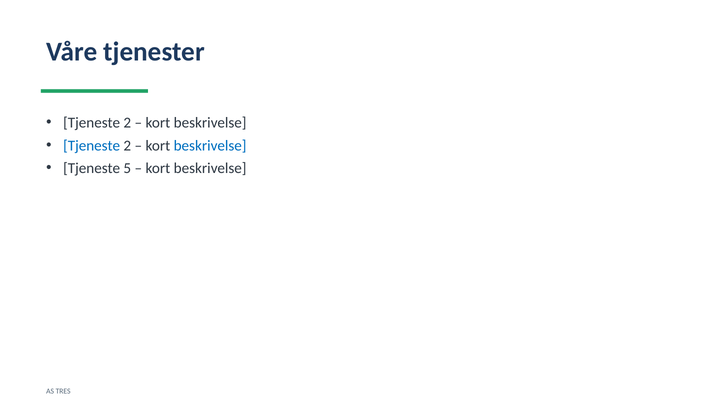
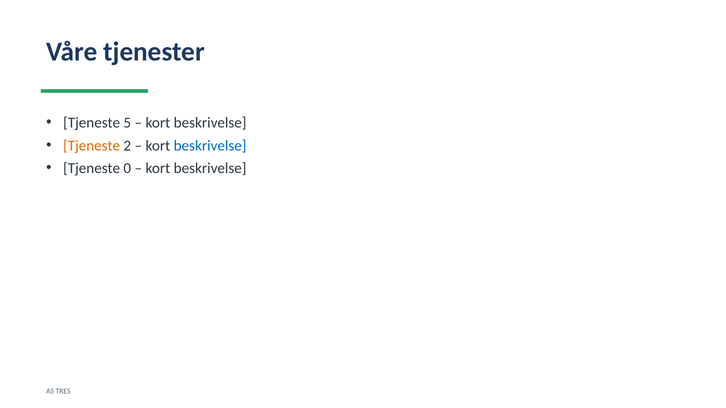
2 at (127, 123): 2 -> 5
Tjeneste at (92, 146) colour: blue -> orange
5: 5 -> 0
